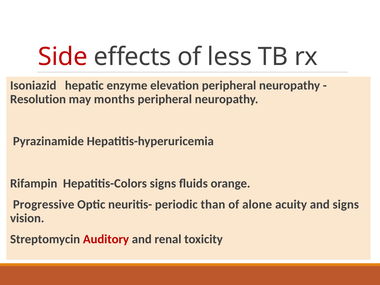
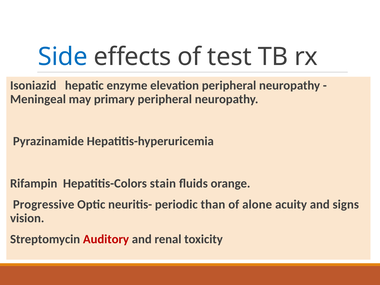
Side colour: red -> blue
less: less -> test
Resolution: Resolution -> Meningeal
months: months -> primary
Hepatitis-Colors signs: signs -> stain
